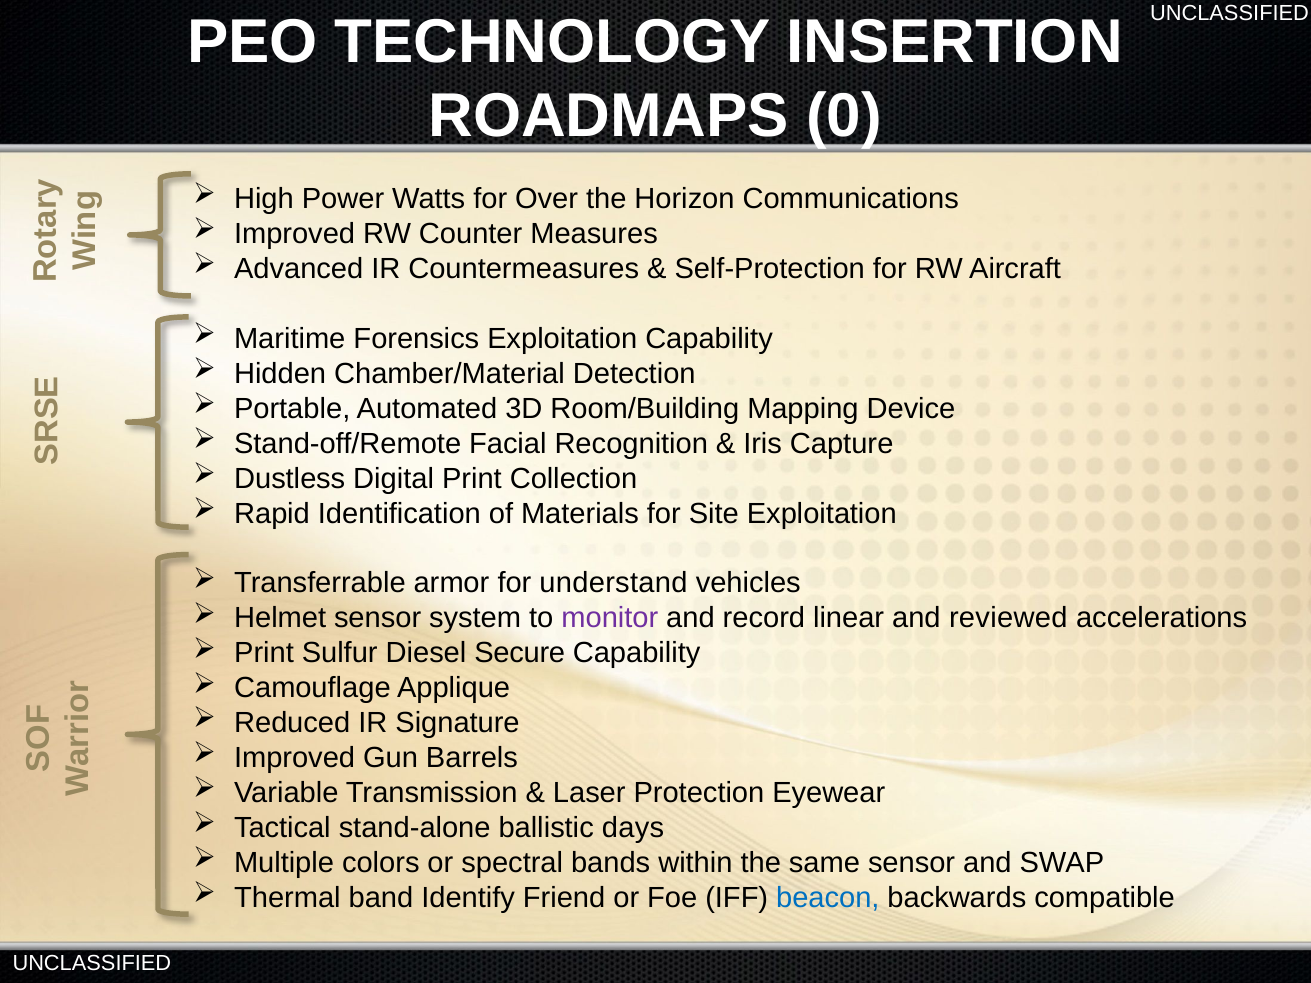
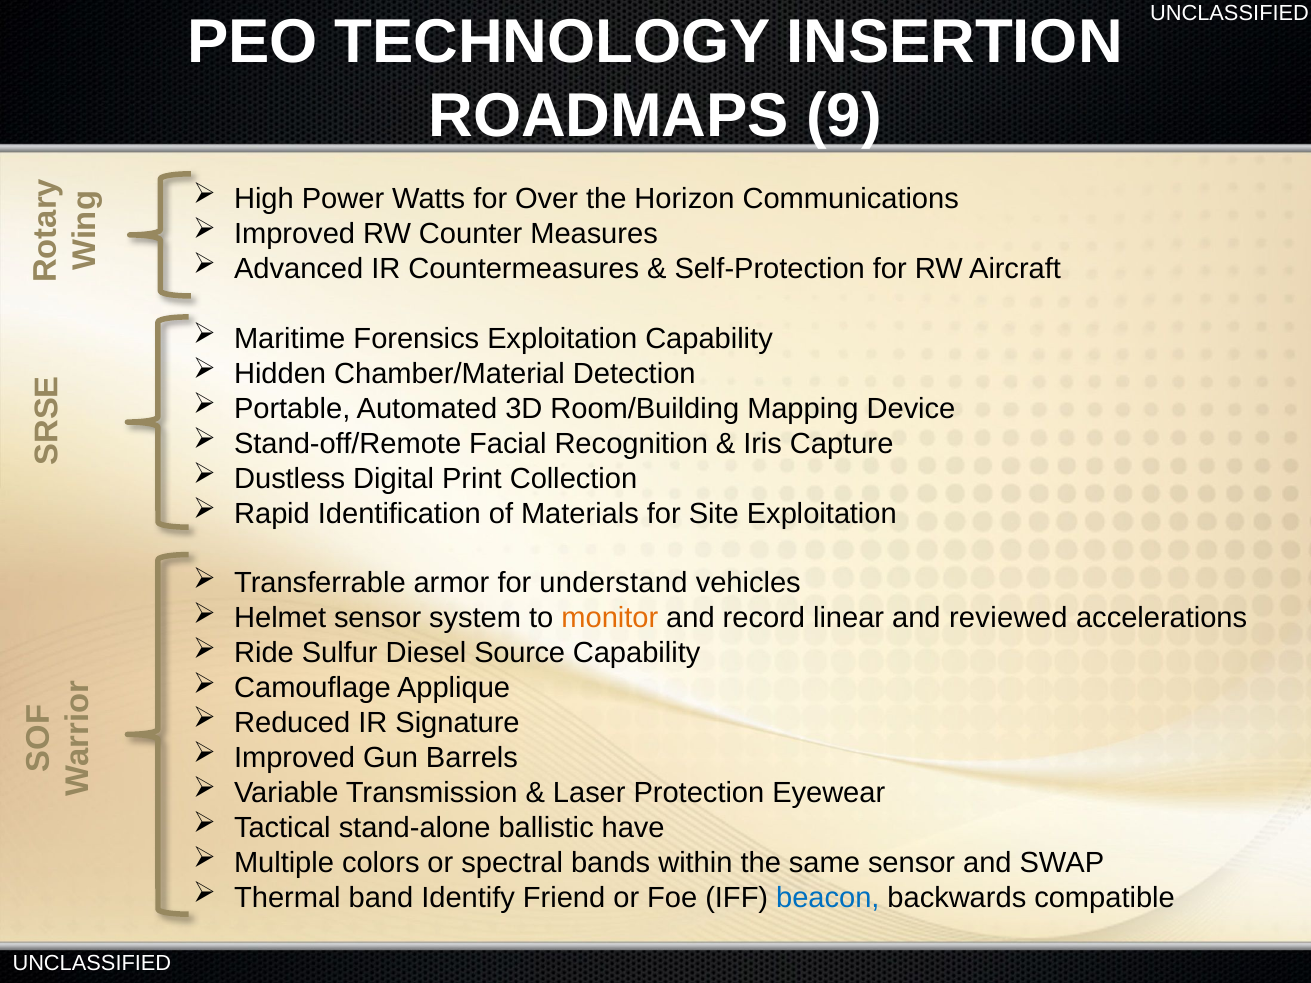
0: 0 -> 9
monitor colour: purple -> orange
Print at (264, 653): Print -> Ride
Secure: Secure -> Source
days: days -> have
